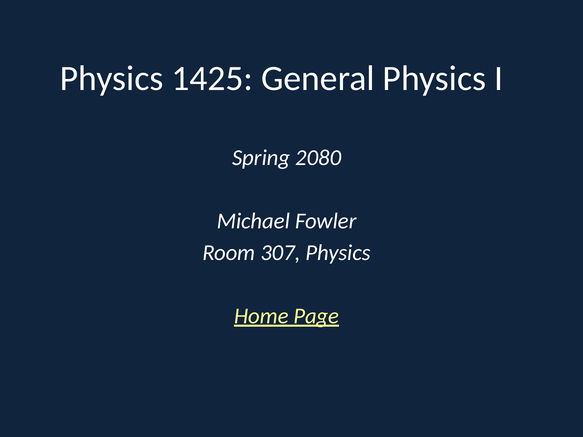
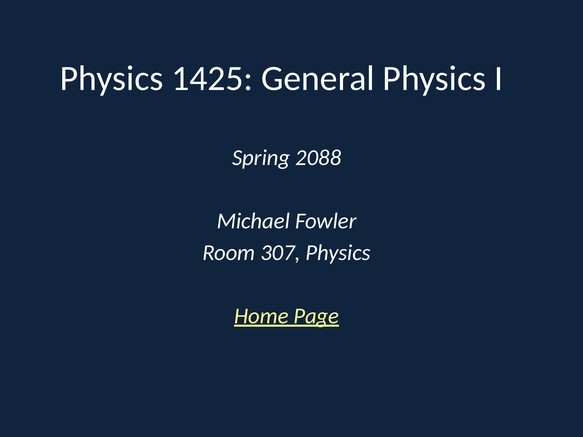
2080: 2080 -> 2088
